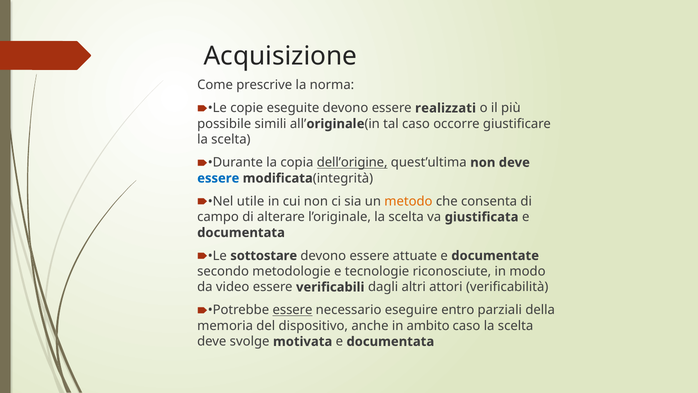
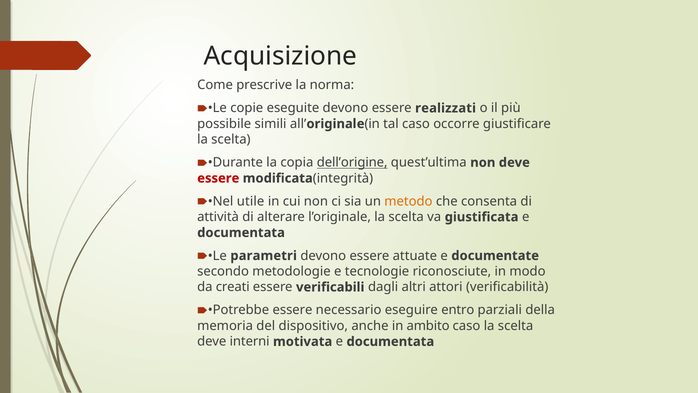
essere at (218, 178) colour: blue -> red
campo: campo -> attività
sottostare: sottostare -> parametri
video: video -> creati
essere at (292, 310) underline: present -> none
svolge: svolge -> interni
